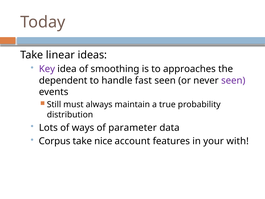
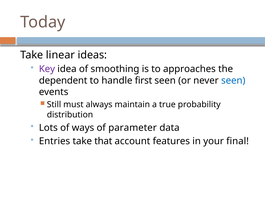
fast: fast -> first
seen at (233, 80) colour: purple -> blue
Corpus: Corpus -> Entries
nice: nice -> that
with: with -> final
